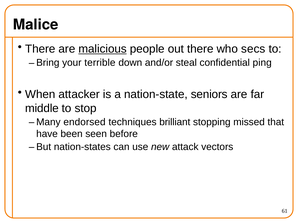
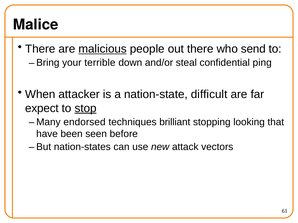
secs: secs -> send
seniors: seniors -> difficult
middle: middle -> expect
stop underline: none -> present
missed: missed -> looking
